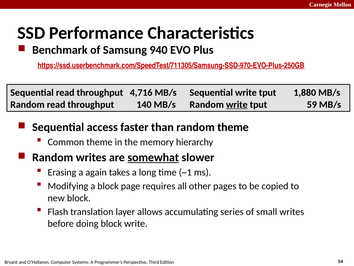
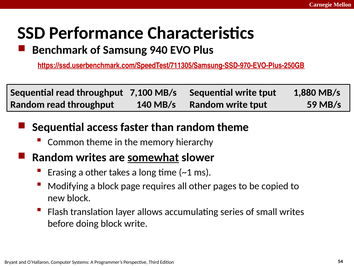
4,716: 4,716 -> 7,100
write at (237, 104) underline: present -> none
a again: again -> other
